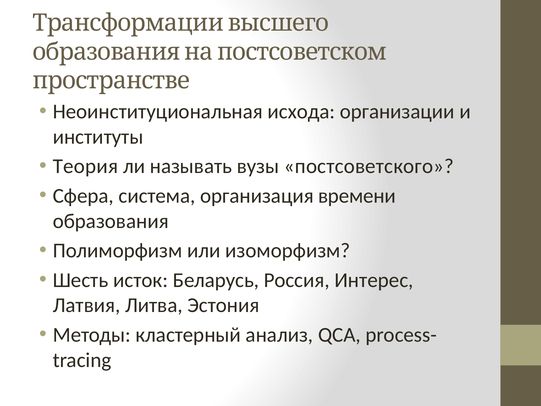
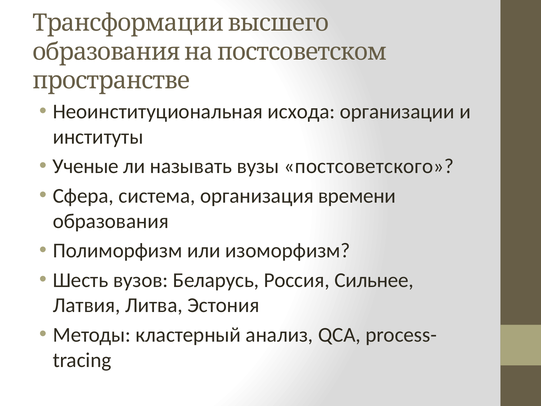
Теория: Теория -> Ученые
исток: исток -> вузов
Интерес: Интерес -> Сильнее
